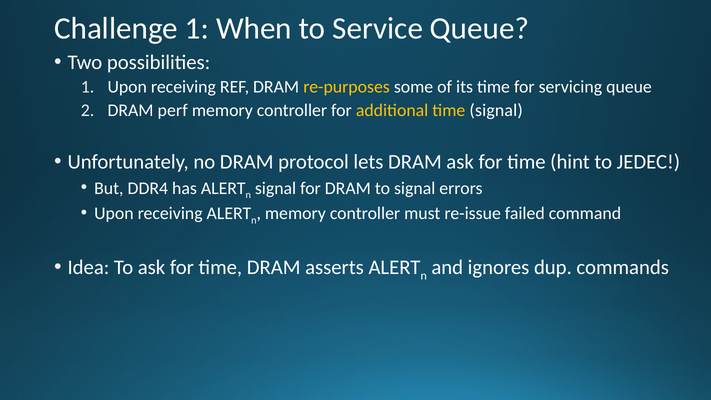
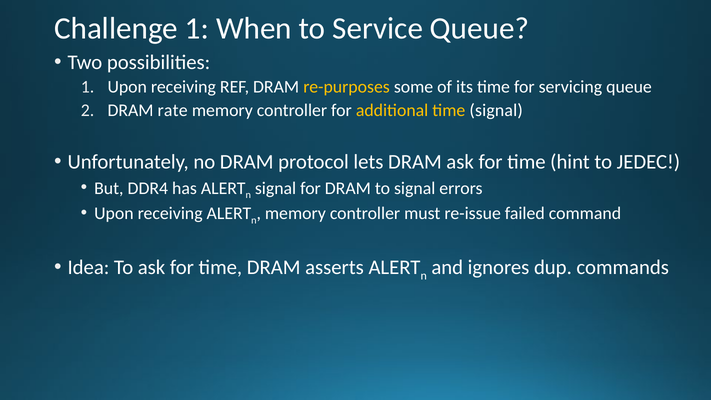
perf: perf -> rate
